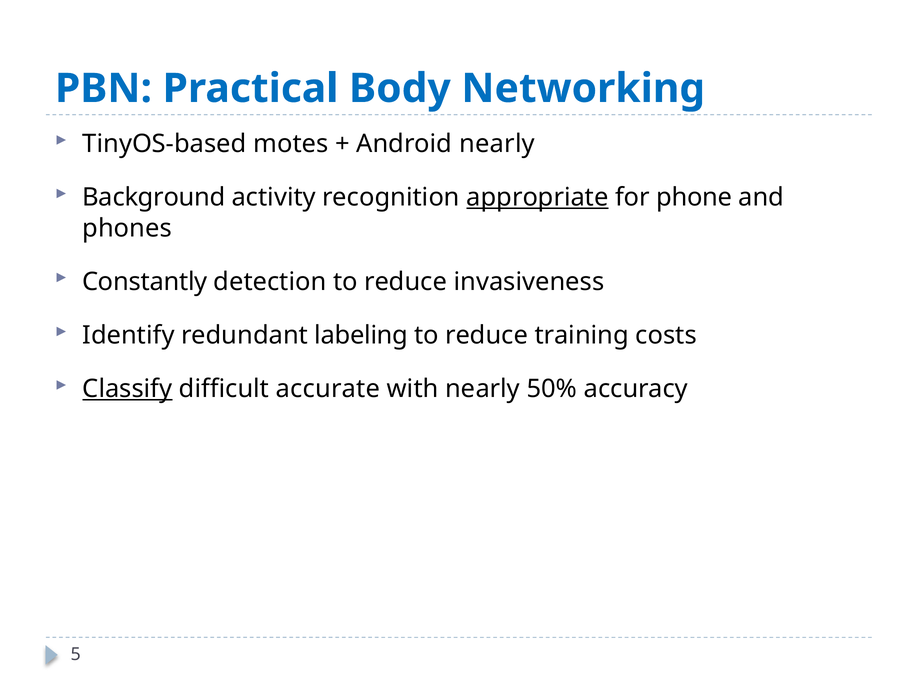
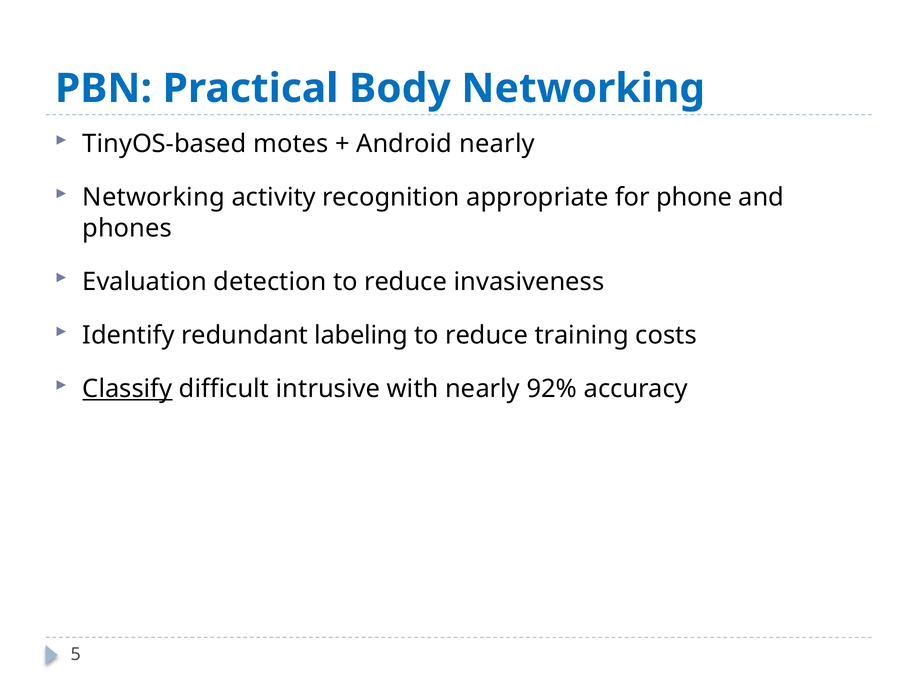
Background at (154, 198): Background -> Networking
appropriate underline: present -> none
Constantly: Constantly -> Evaluation
accurate: accurate -> intrusive
50%: 50% -> 92%
